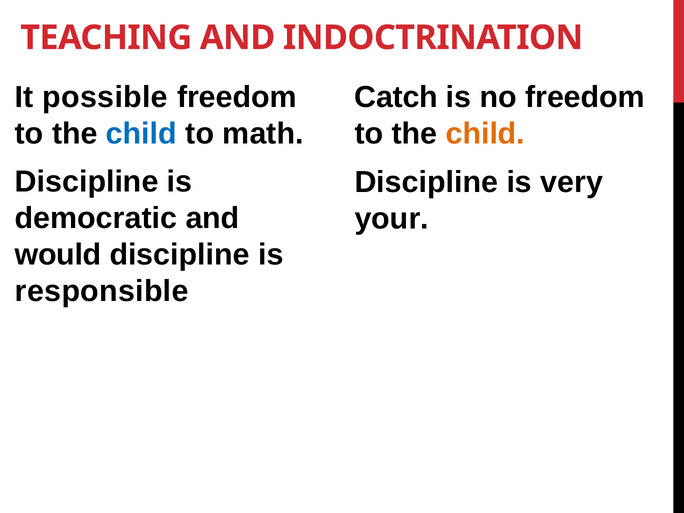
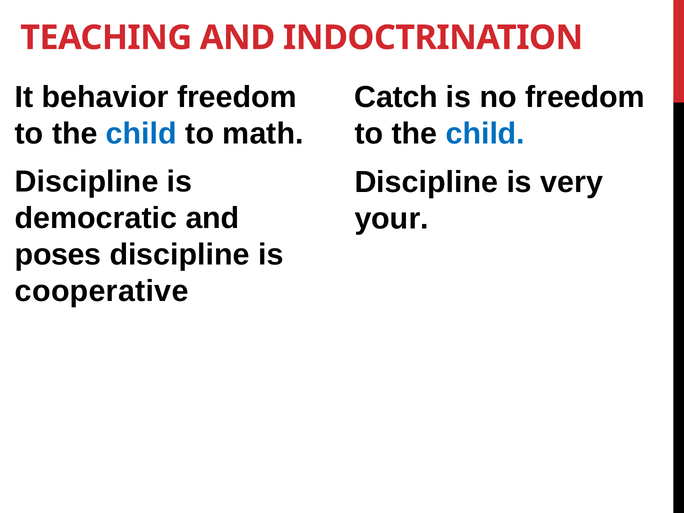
possible: possible -> behavior
child at (485, 134) colour: orange -> blue
would: would -> poses
responsible: responsible -> cooperative
